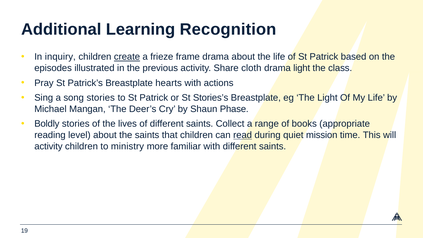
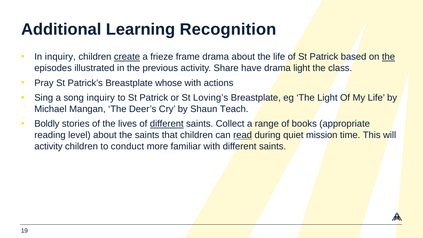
the at (388, 57) underline: none -> present
cloth: cloth -> have
hearts: hearts -> whose
song stories: stories -> inquiry
Stories’s: Stories’s -> Loving’s
Phase: Phase -> Teach
different at (167, 124) underline: none -> present
ministry: ministry -> conduct
